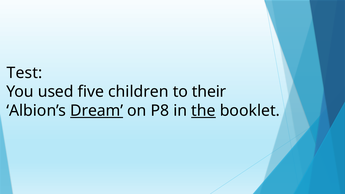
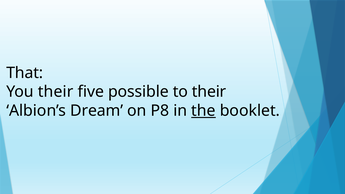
Test: Test -> That
You used: used -> their
children: children -> possible
Dream underline: present -> none
